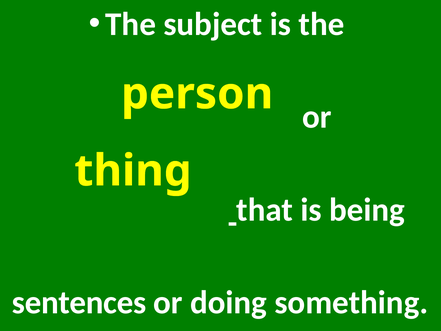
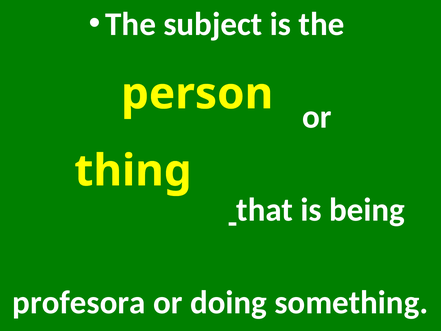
sentences: sentences -> profesora
